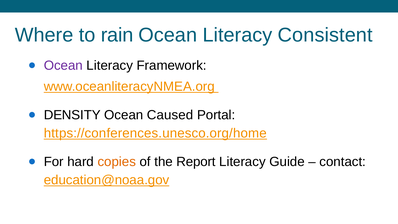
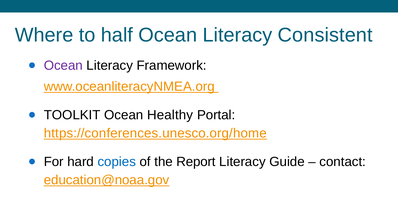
rain: rain -> half
DENSITY: DENSITY -> TOOLKIT
Caused: Caused -> Healthy
copies colour: orange -> blue
